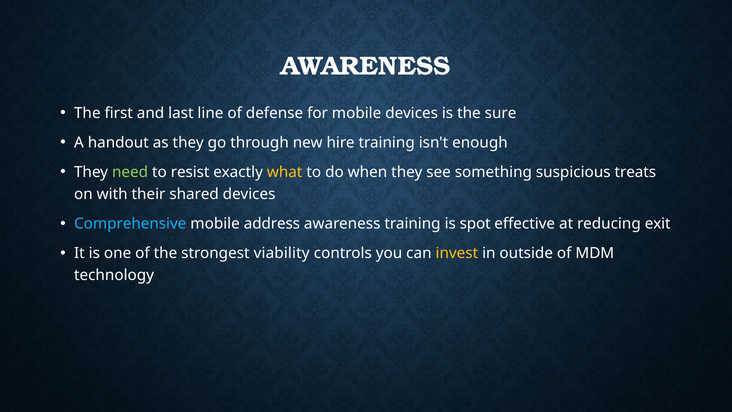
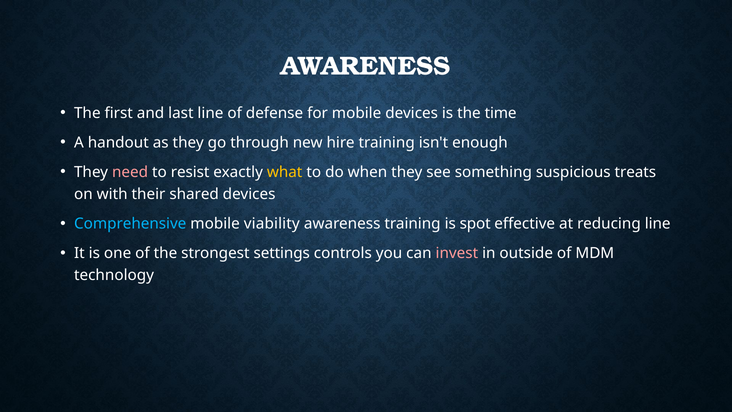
sure: sure -> time
need colour: light green -> pink
address: address -> viability
reducing exit: exit -> line
viability: viability -> settings
invest colour: yellow -> pink
